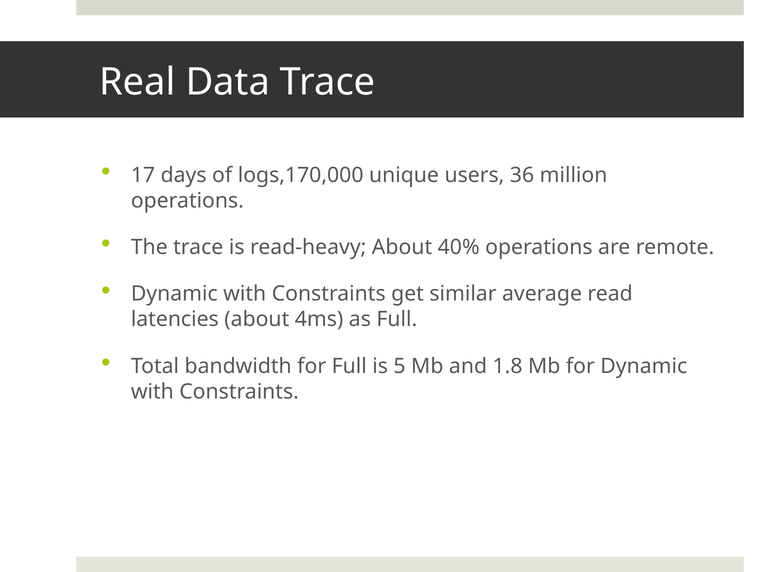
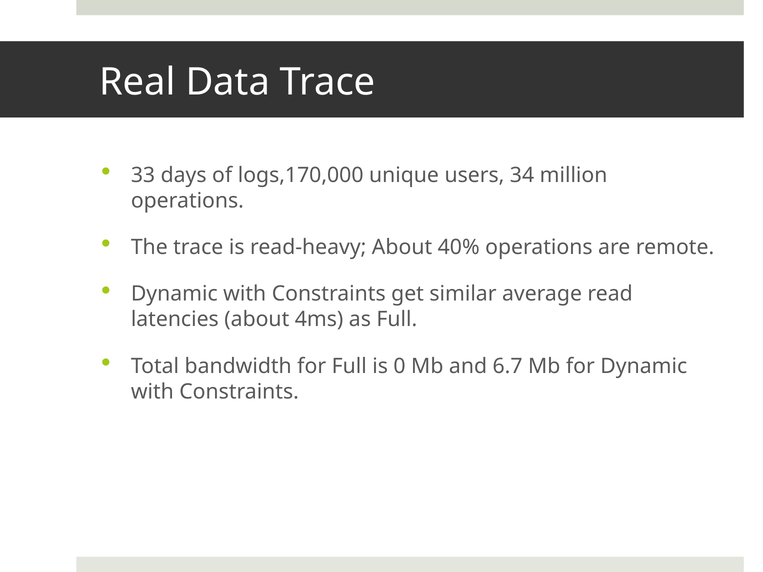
17: 17 -> 33
36: 36 -> 34
5: 5 -> 0
1.8: 1.8 -> 6.7
